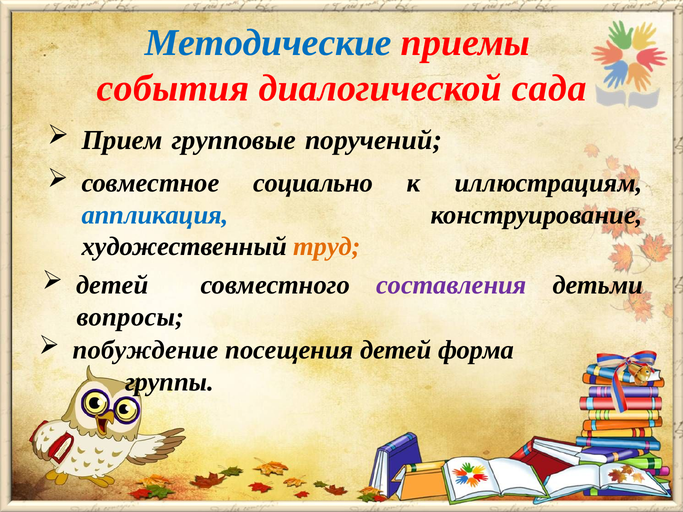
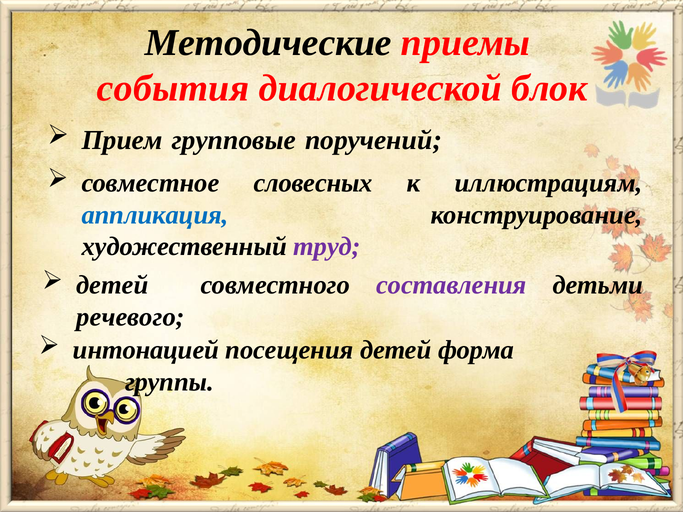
Методические colour: blue -> black
сада: сада -> блок
социально: социально -> словесных
труд colour: orange -> purple
вопросы: вопросы -> речевого
побуждение: побуждение -> интонацией
